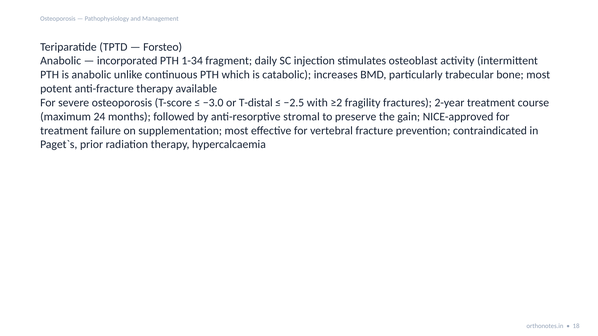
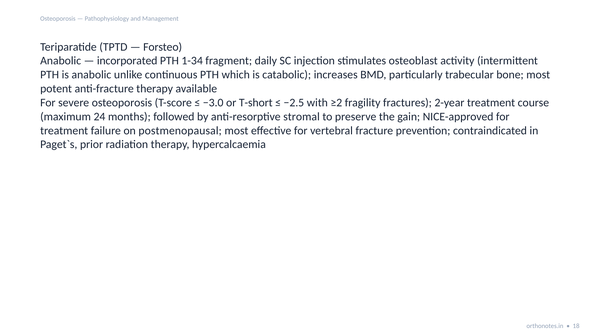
T-distal: T-distal -> T-short
supplementation: supplementation -> postmenopausal
